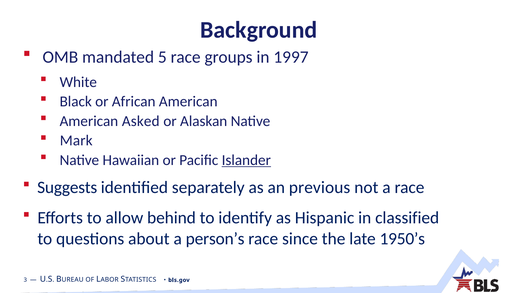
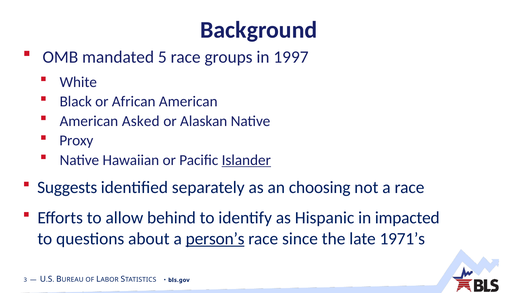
Mark: Mark -> Proxy
previous: previous -> choosing
classified: classified -> impacted
person’s underline: none -> present
1950’s: 1950’s -> 1971’s
